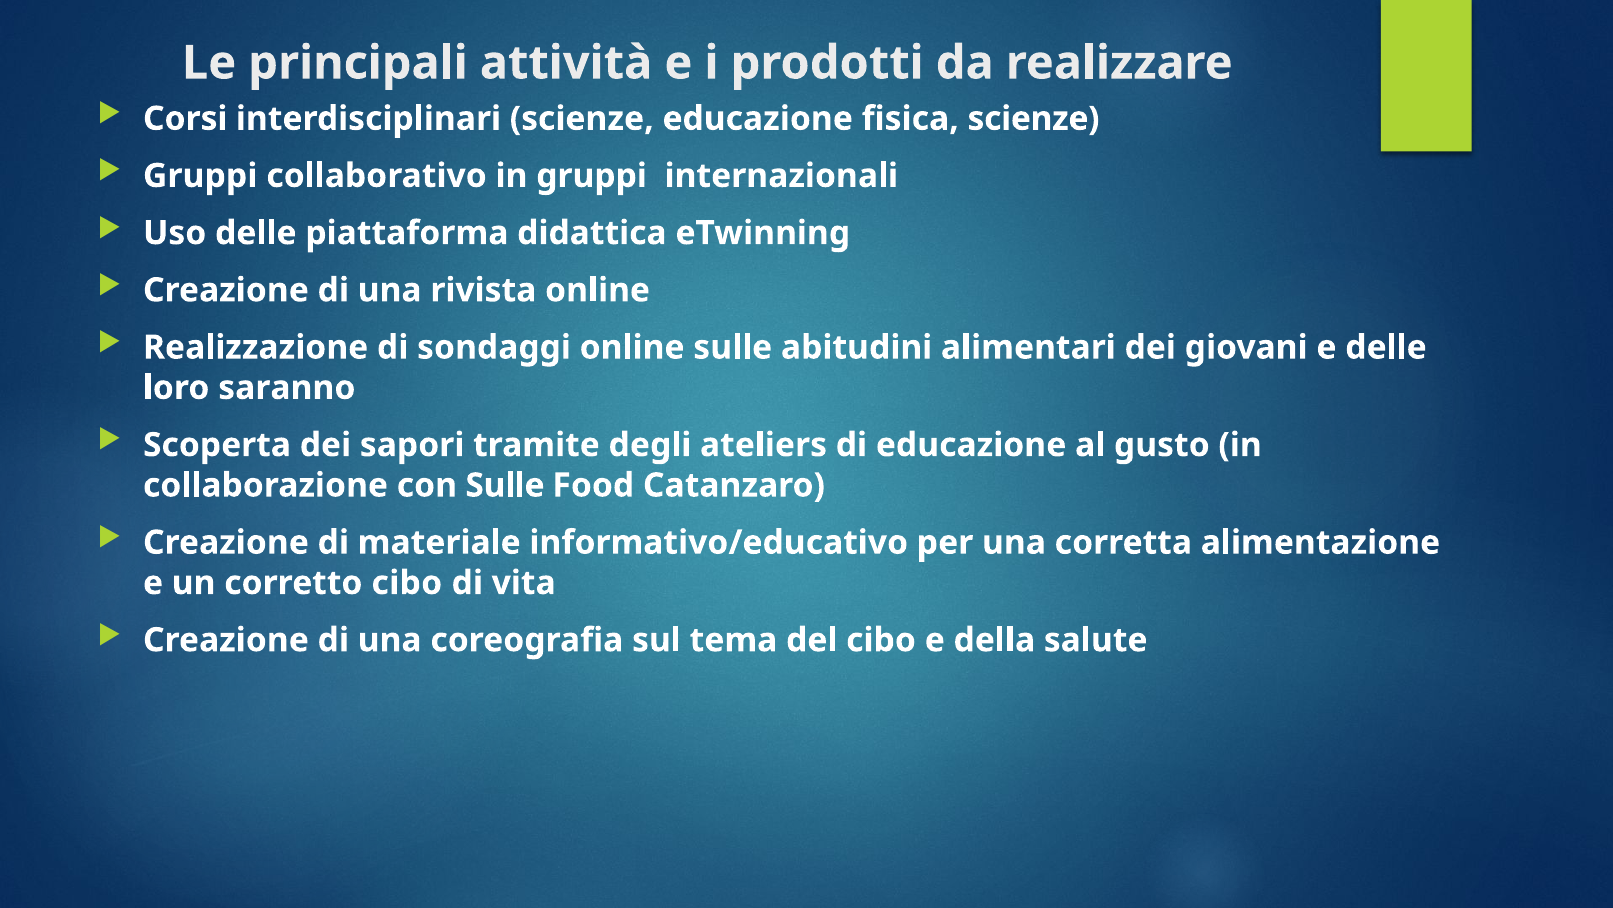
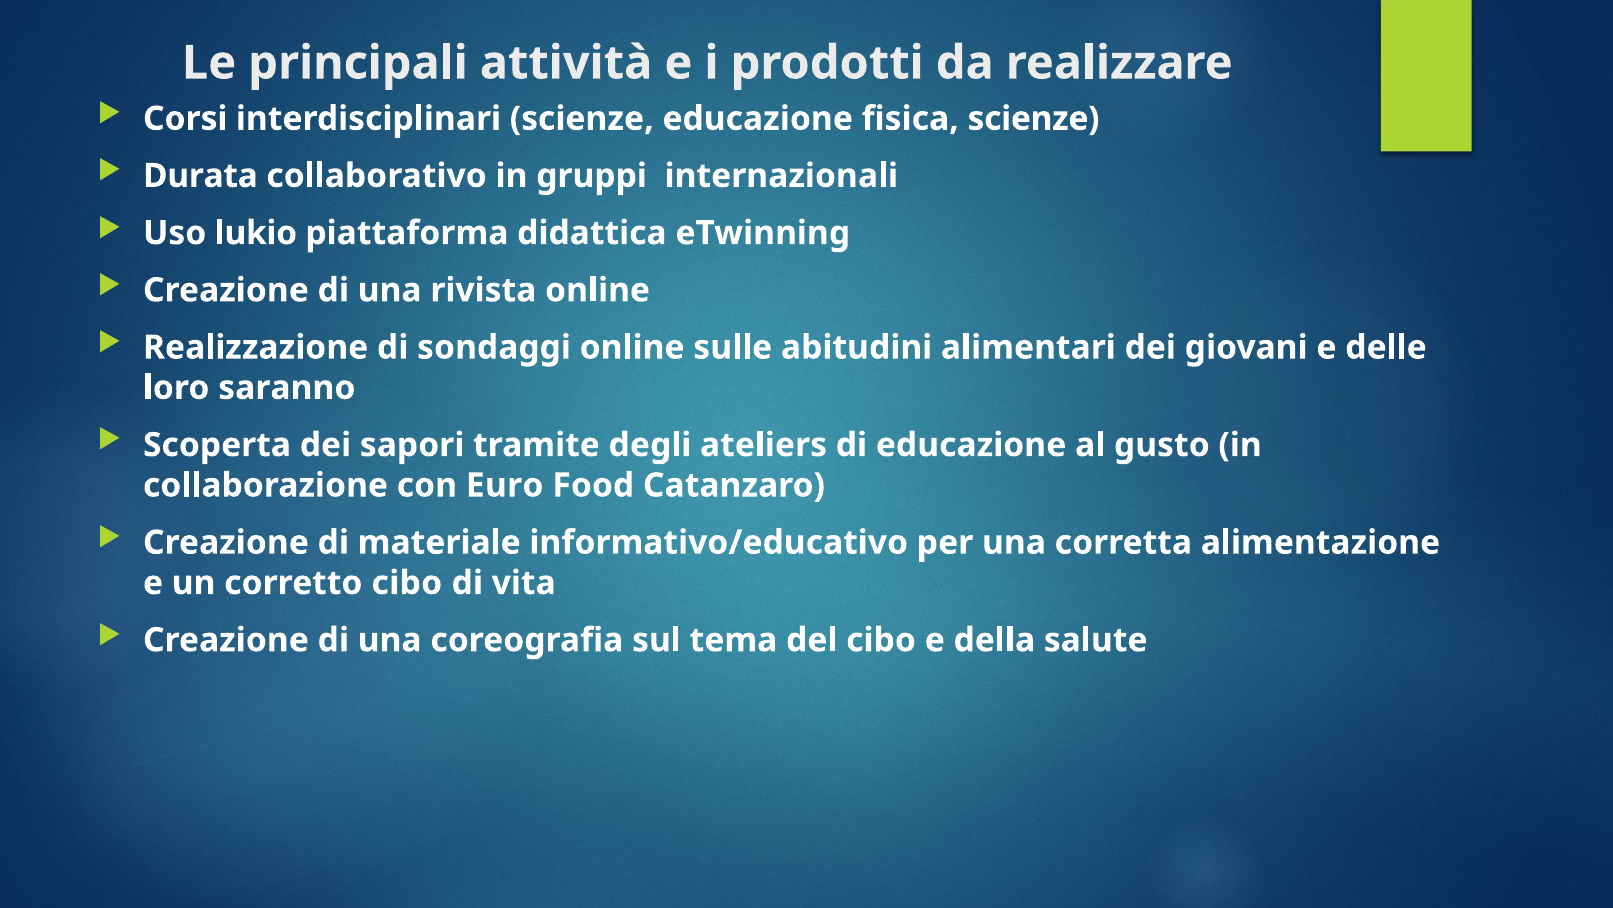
Gruppi at (200, 176): Gruppi -> Durata
Uso delle: delle -> lukio
con Sulle: Sulle -> Euro
